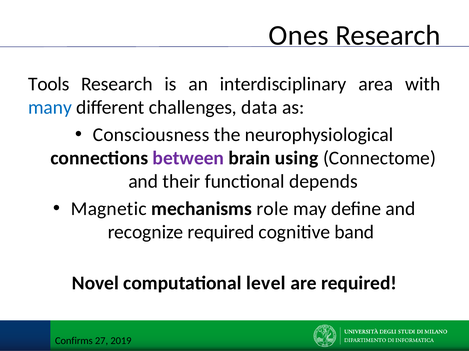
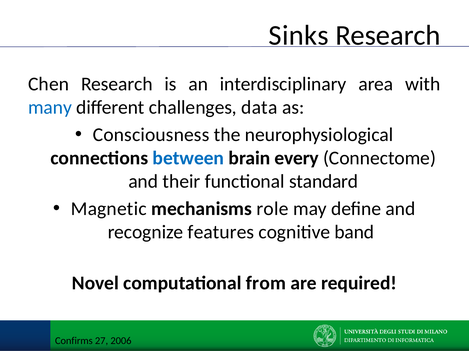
Ones: Ones -> Sinks
Tools: Tools -> Chen
between colour: purple -> blue
using: using -> every
depends: depends -> standard
recognize required: required -> features
level: level -> from
2019: 2019 -> 2006
